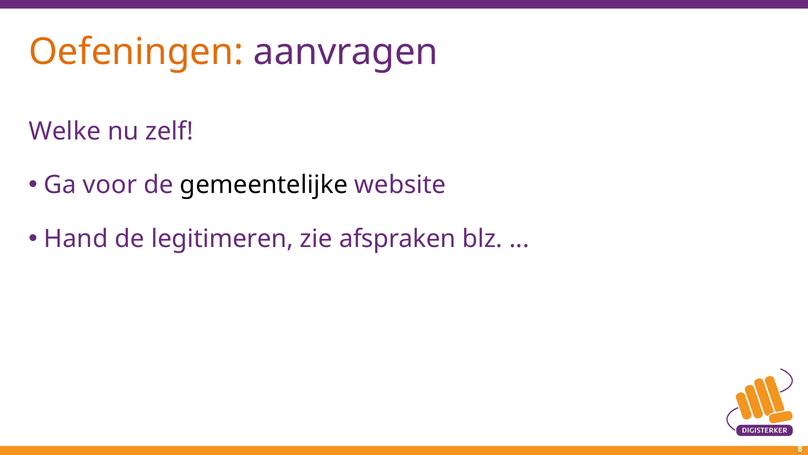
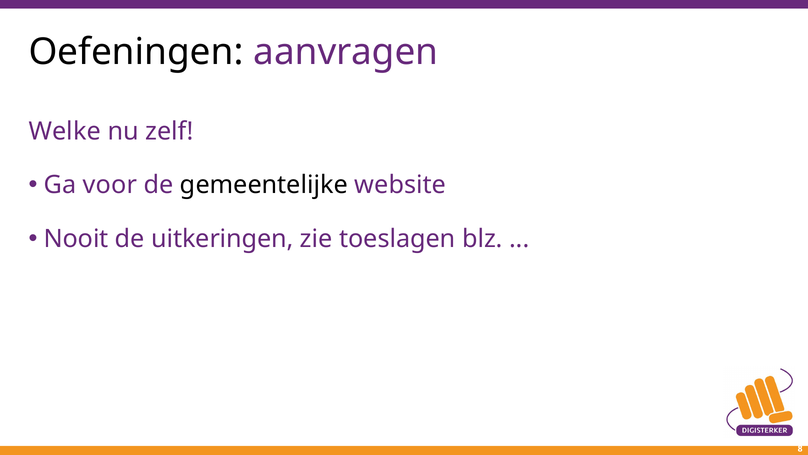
Oefeningen colour: orange -> black
Hand: Hand -> Nooit
legitimeren: legitimeren -> uitkeringen
afspraken: afspraken -> toeslagen
